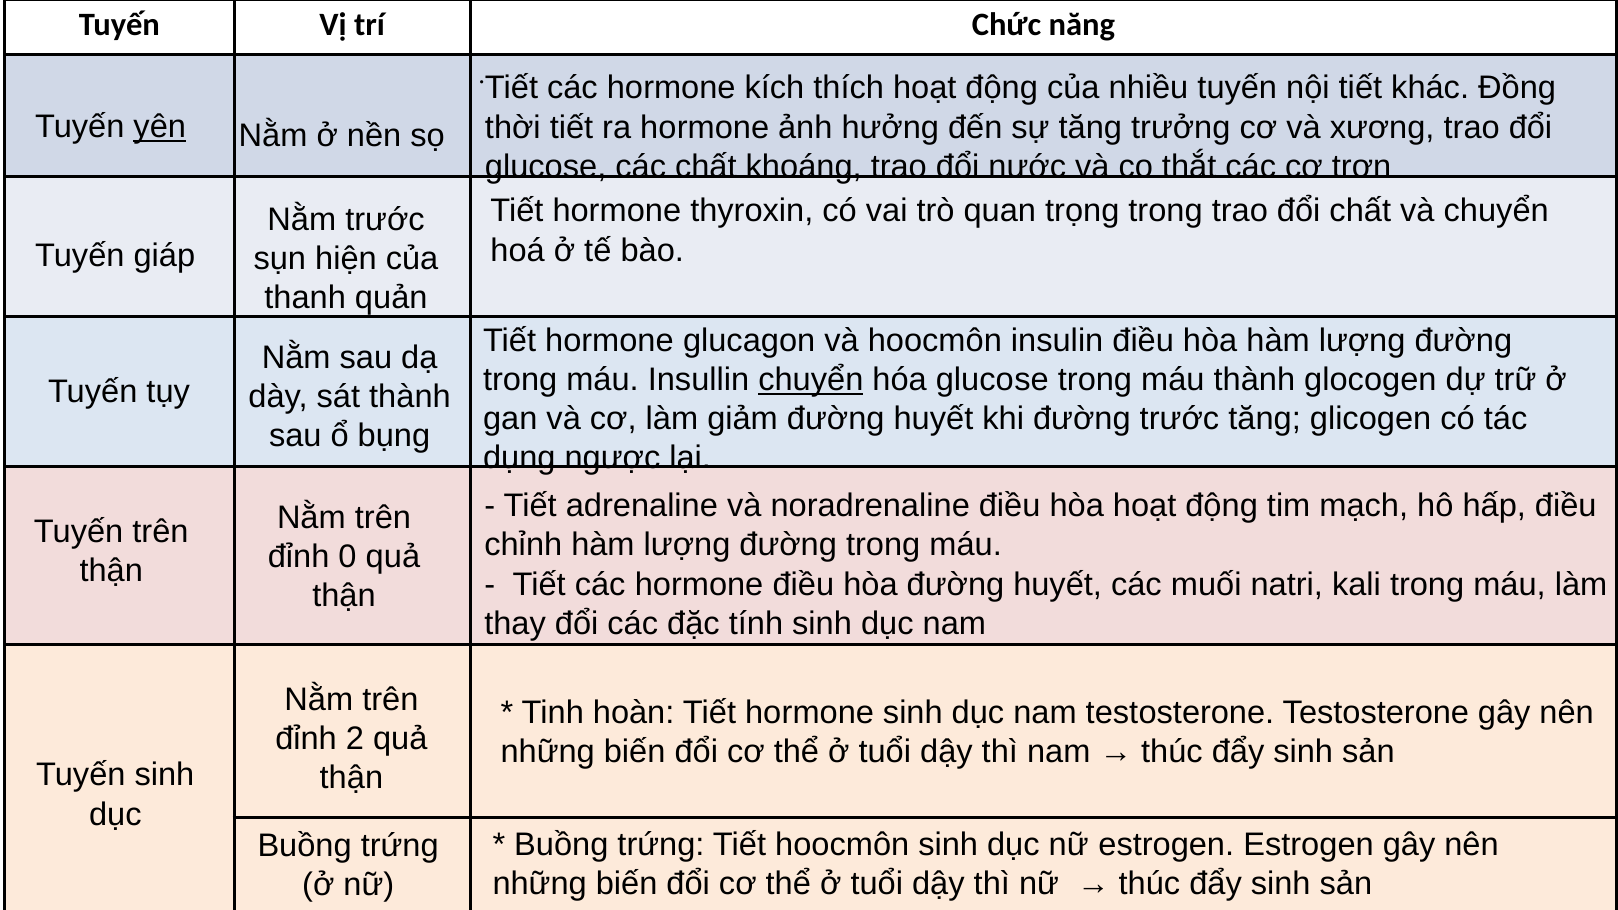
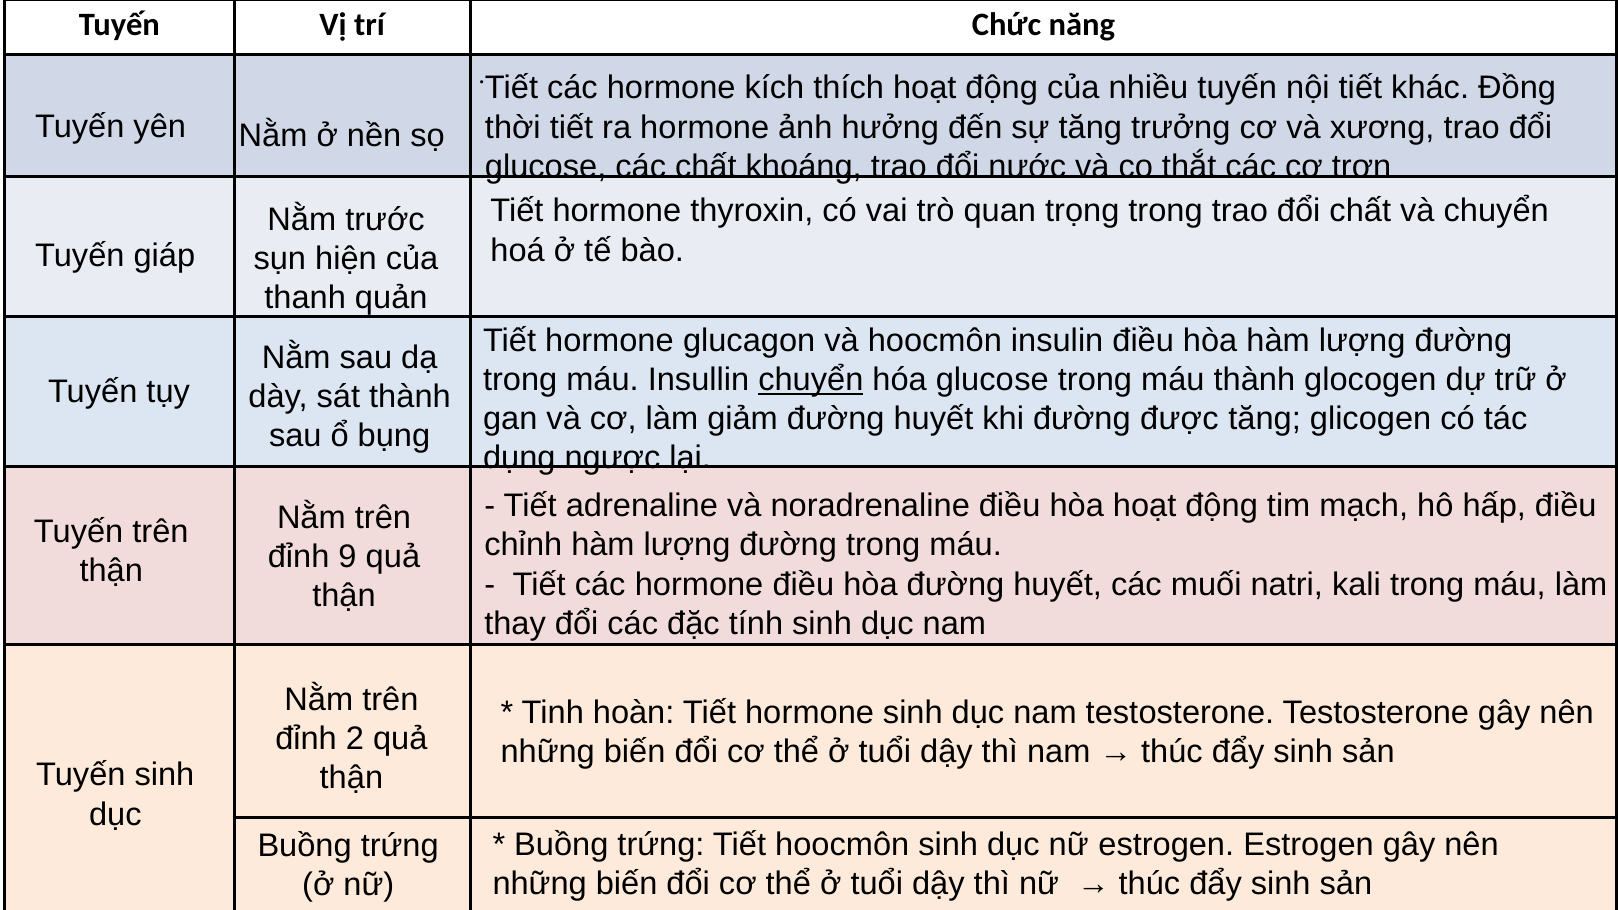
yên underline: present -> none
đường trước: trước -> được
0: 0 -> 9
